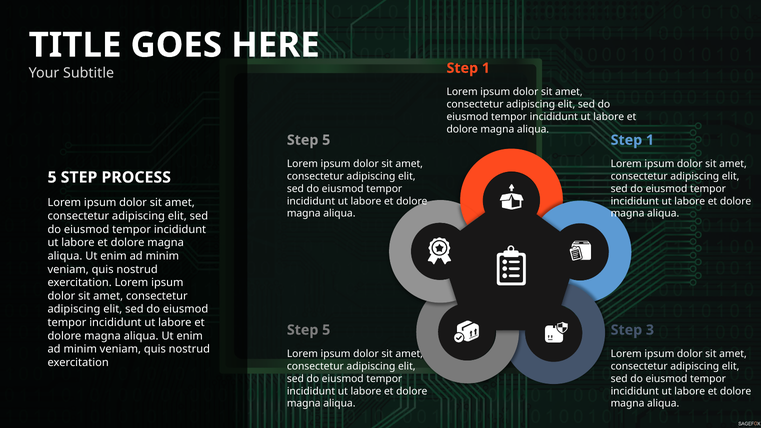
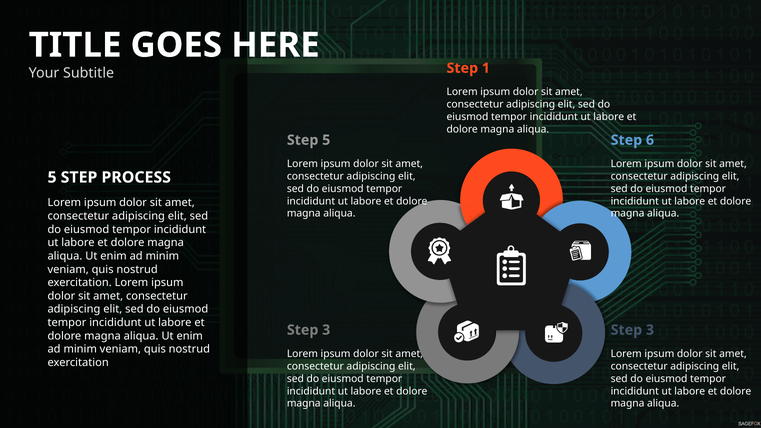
1 at (650, 140): 1 -> 6
5 at (326, 330): 5 -> 3
